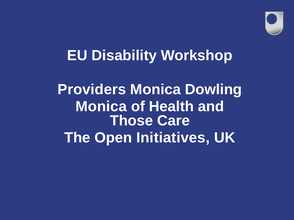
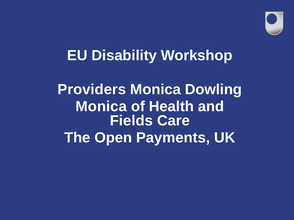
Those: Those -> Fields
Initiatives: Initiatives -> Payments
